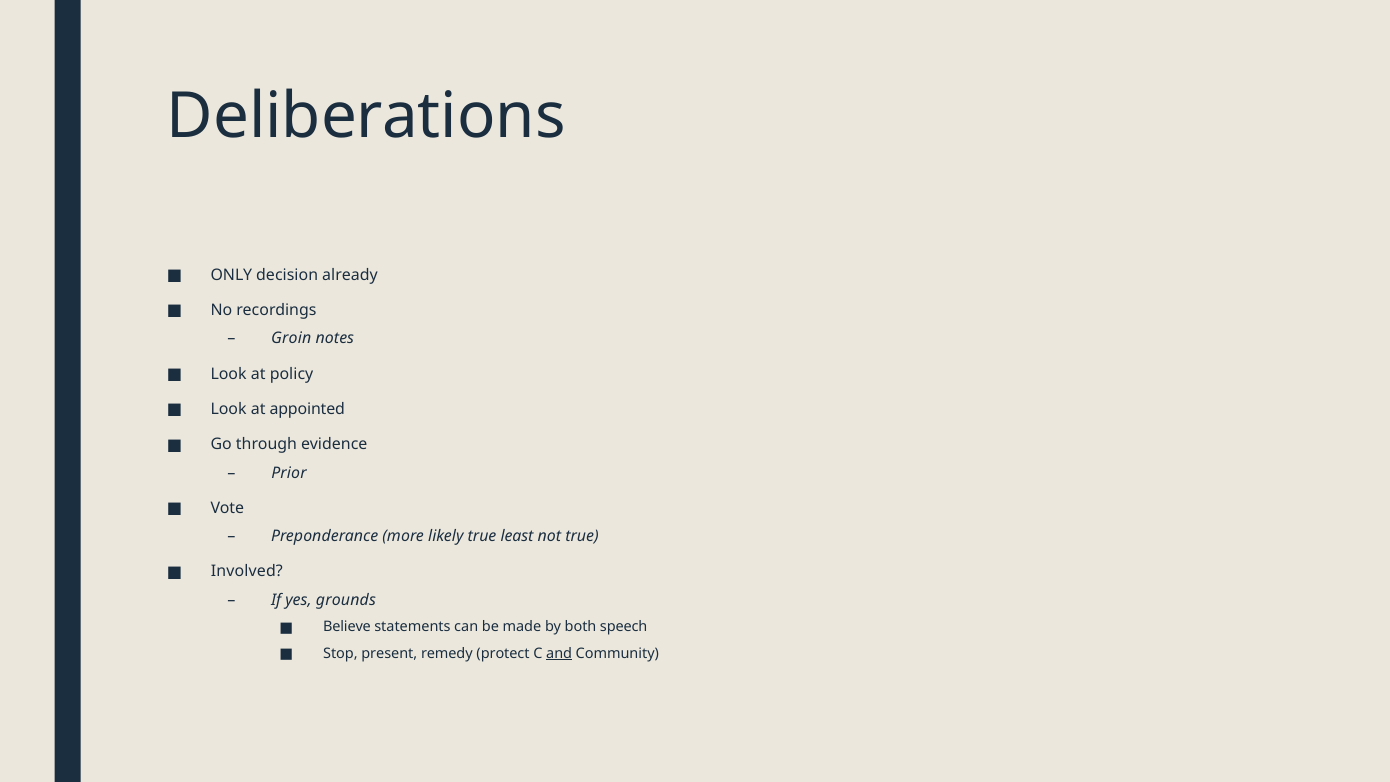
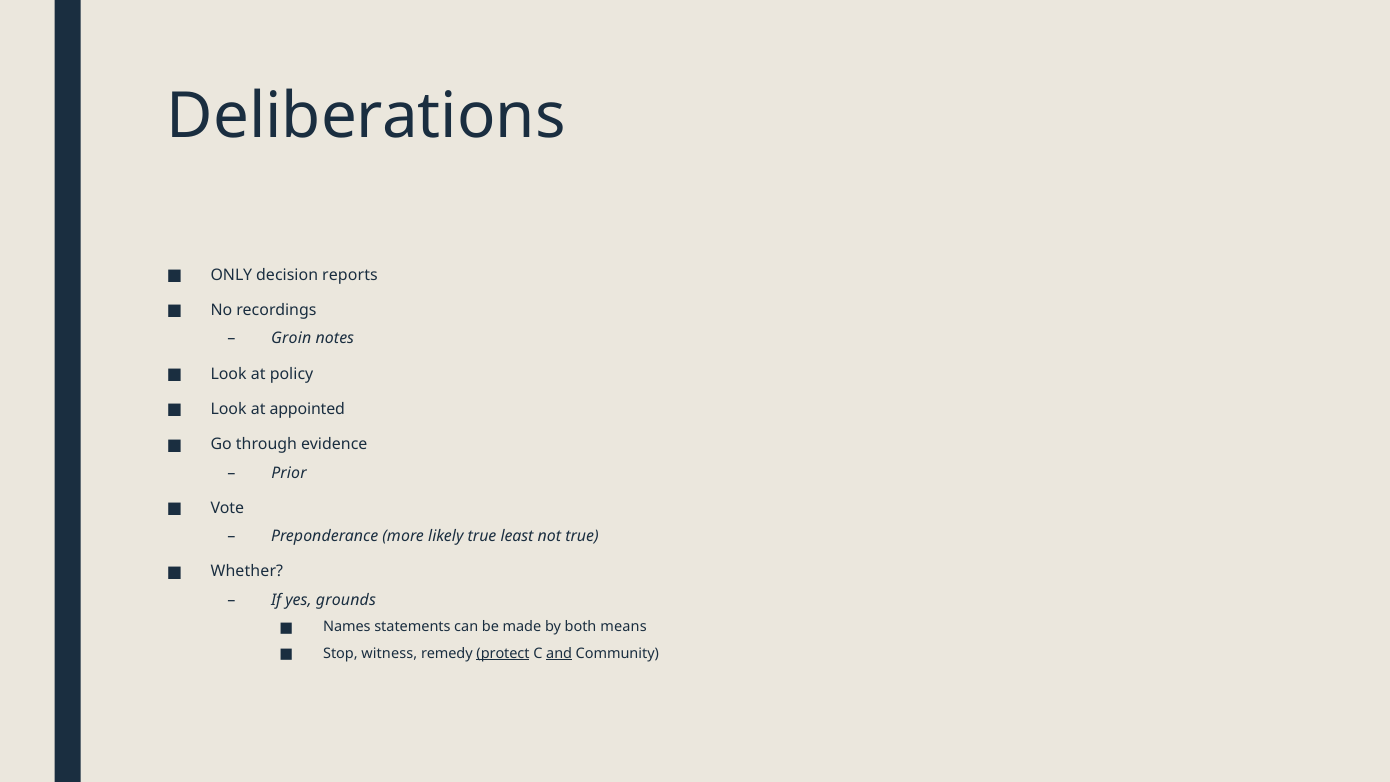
already: already -> reports
Involved: Involved -> Whether
Believe: Believe -> Names
speech: speech -> means
present: present -> witness
protect underline: none -> present
